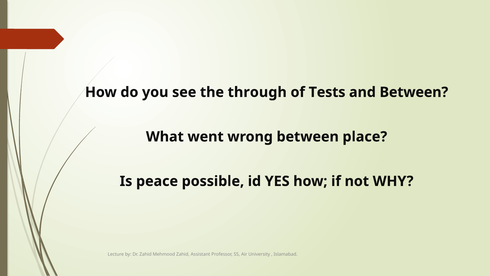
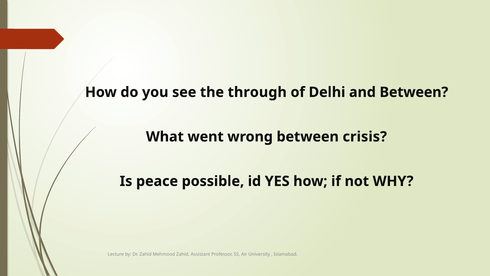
Tests: Tests -> Delhi
place: place -> crisis
